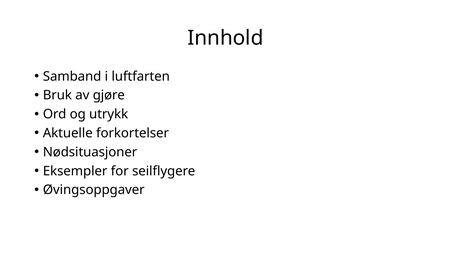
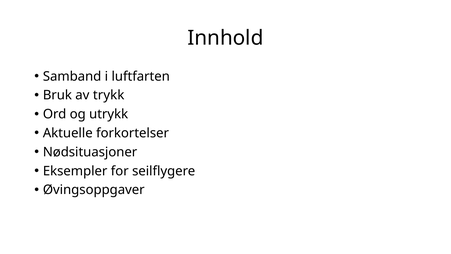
gjøre: gjøre -> trykk
